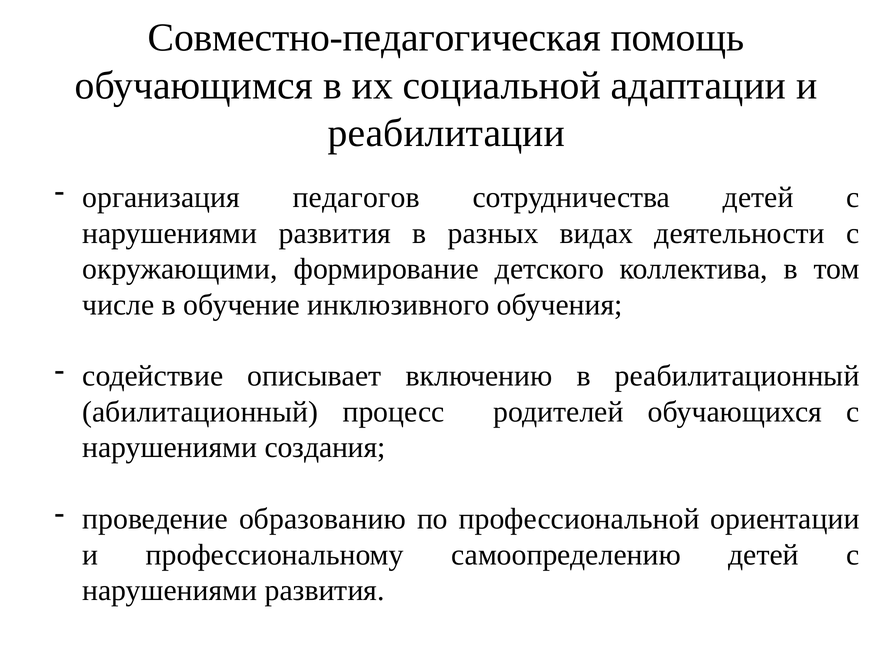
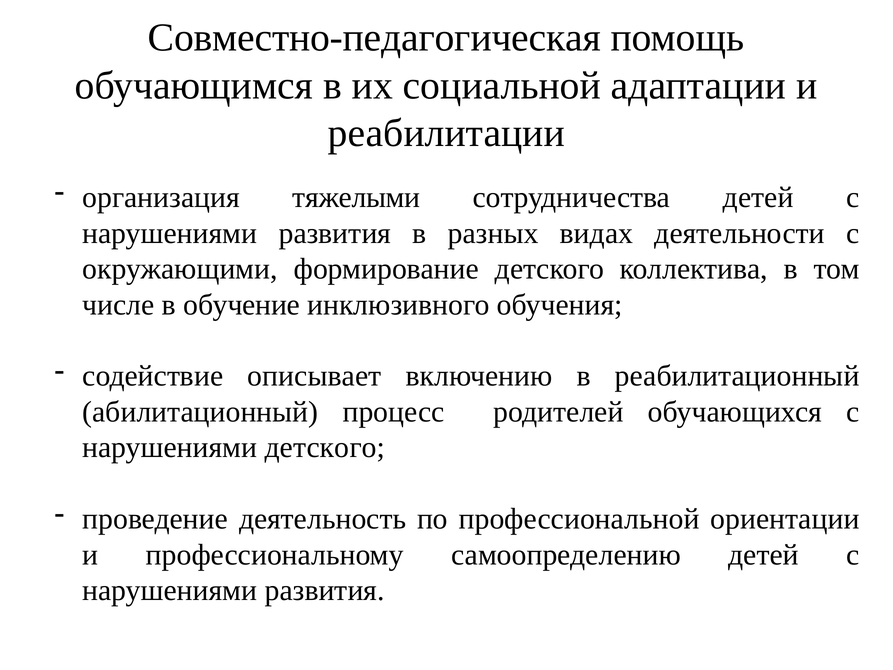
педагогов: педагогов -> тяжелыми
нарушениями создания: создания -> детского
образованию: образованию -> деятельность
